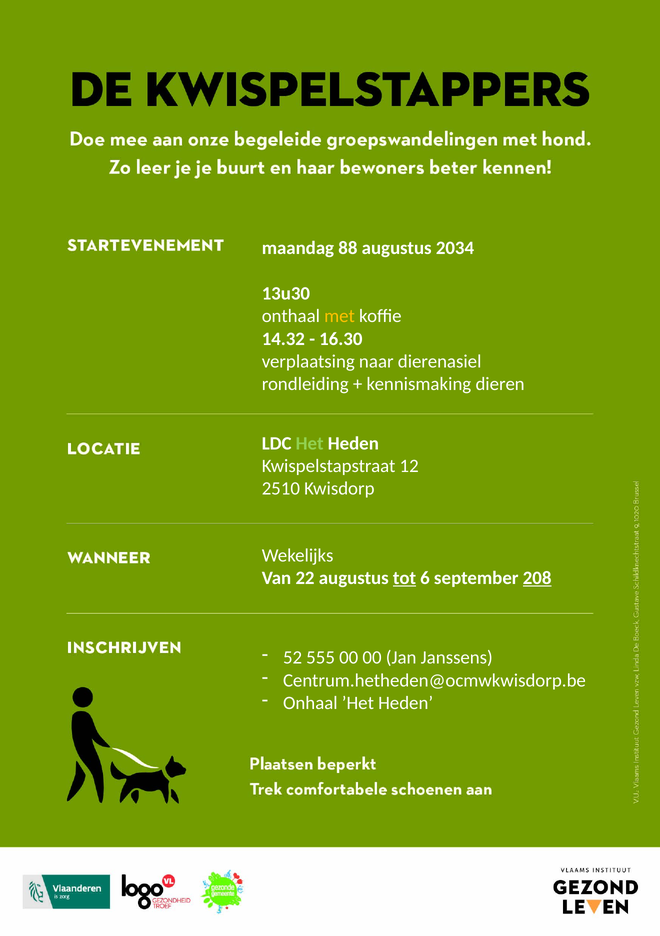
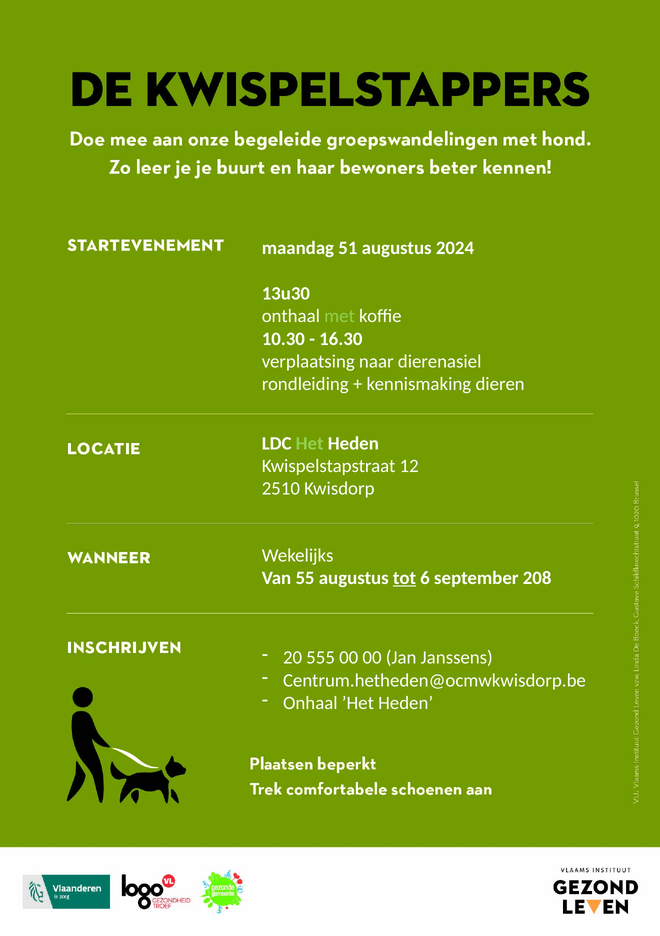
88: 88 -> 51
2034: 2034 -> 2024
met colour: yellow -> light green
14.32: 14.32 -> 10.30
22: 22 -> 55
208 underline: present -> none
52: 52 -> 20
